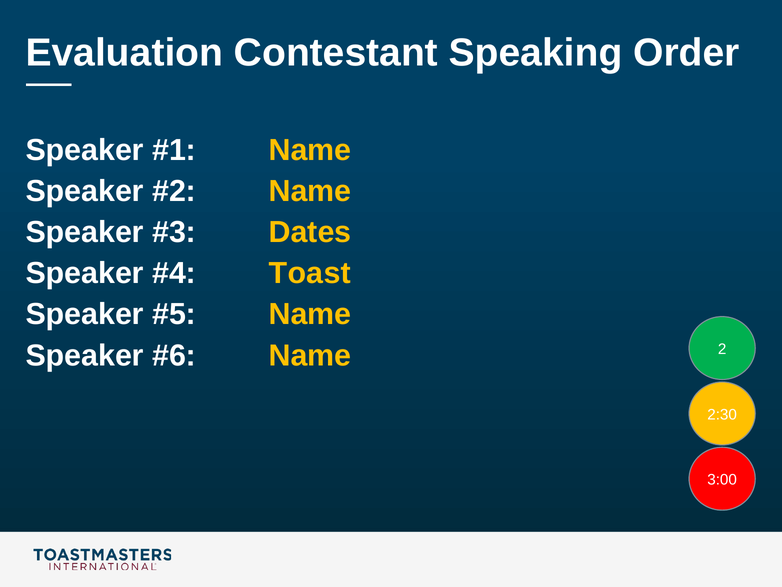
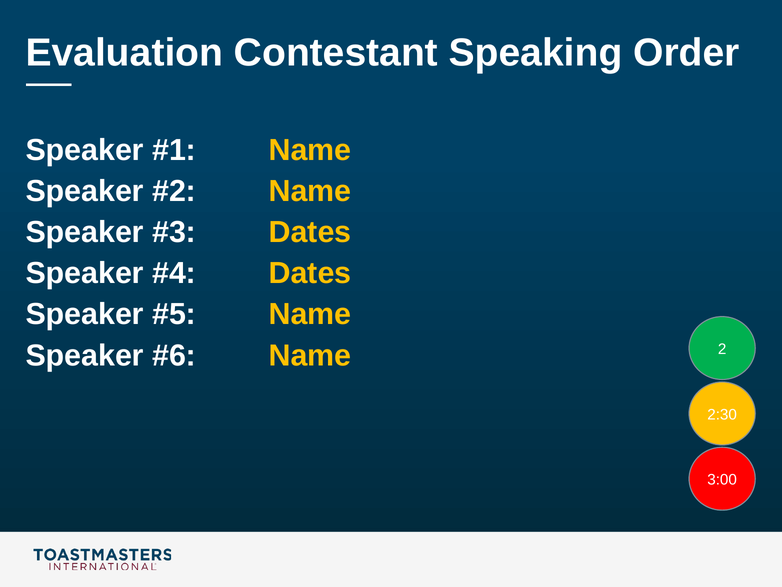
Toast at (310, 273): Toast -> Dates
